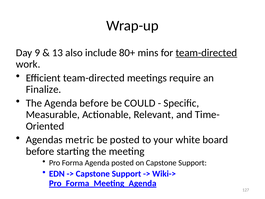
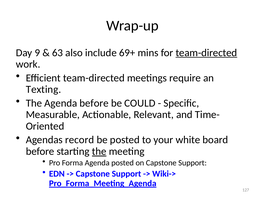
13: 13 -> 63
80+: 80+ -> 69+
Finalize: Finalize -> Texting
metric: metric -> record
the at (99, 151) underline: none -> present
